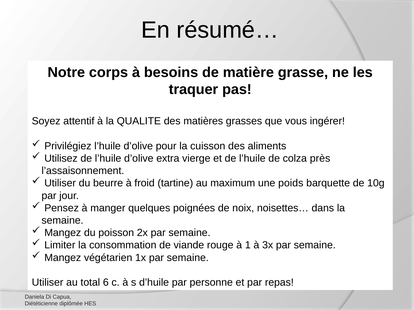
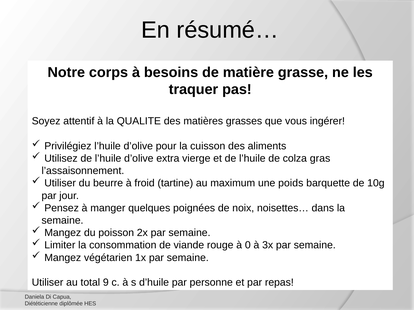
près: près -> gras
1: 1 -> 0
6: 6 -> 9
